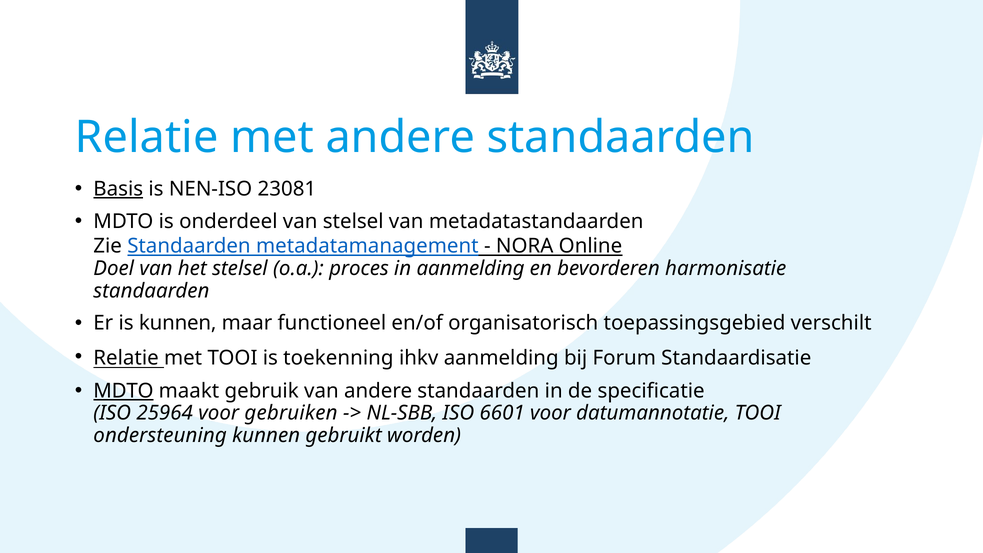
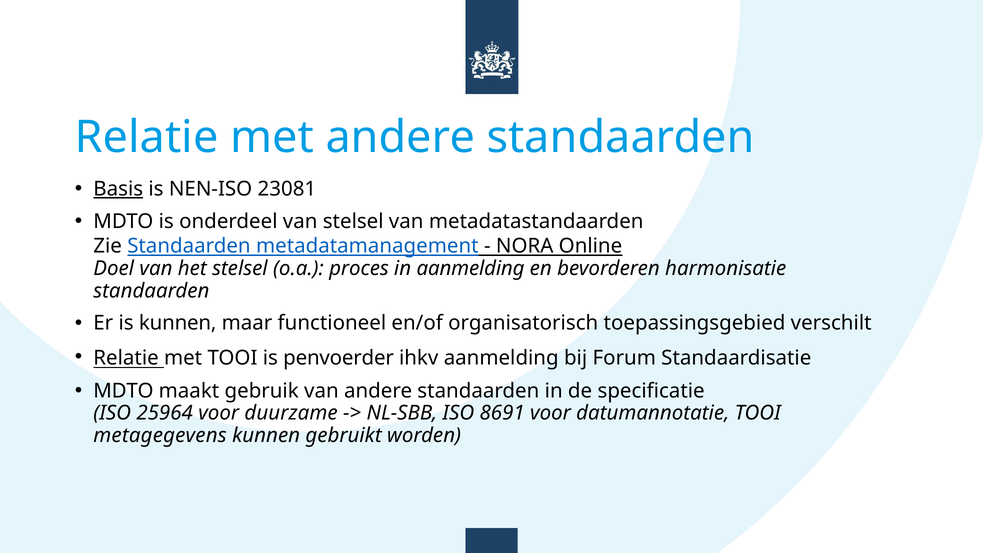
toekenning: toekenning -> penvoerder
MDTO at (123, 391) underline: present -> none
gebruiken: gebruiken -> duurzame
6601: 6601 -> 8691
ondersteuning: ondersteuning -> metagegevens
